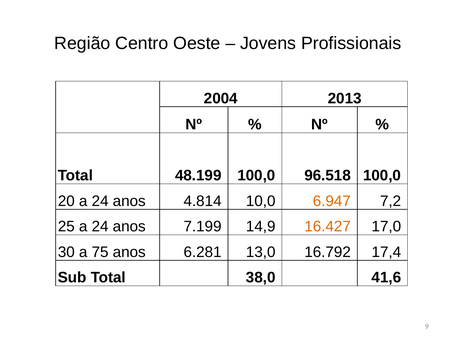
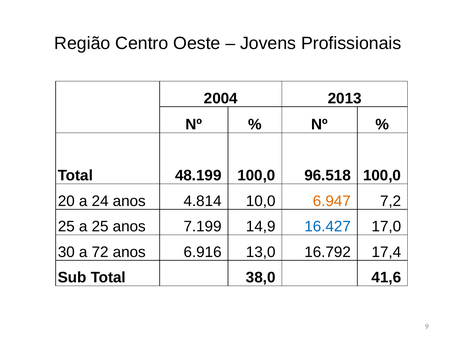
25 a 24: 24 -> 25
16.427 colour: orange -> blue
75: 75 -> 72
6.281: 6.281 -> 6.916
